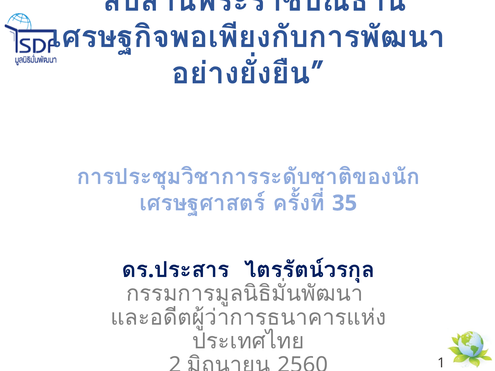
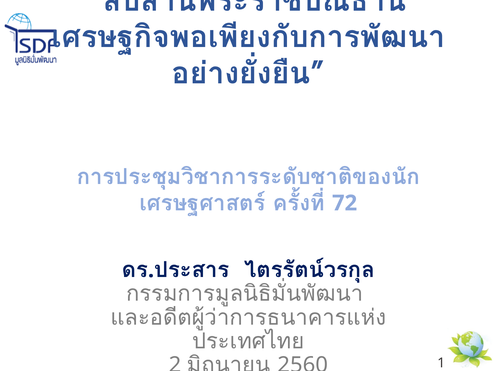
35: 35 -> 72
